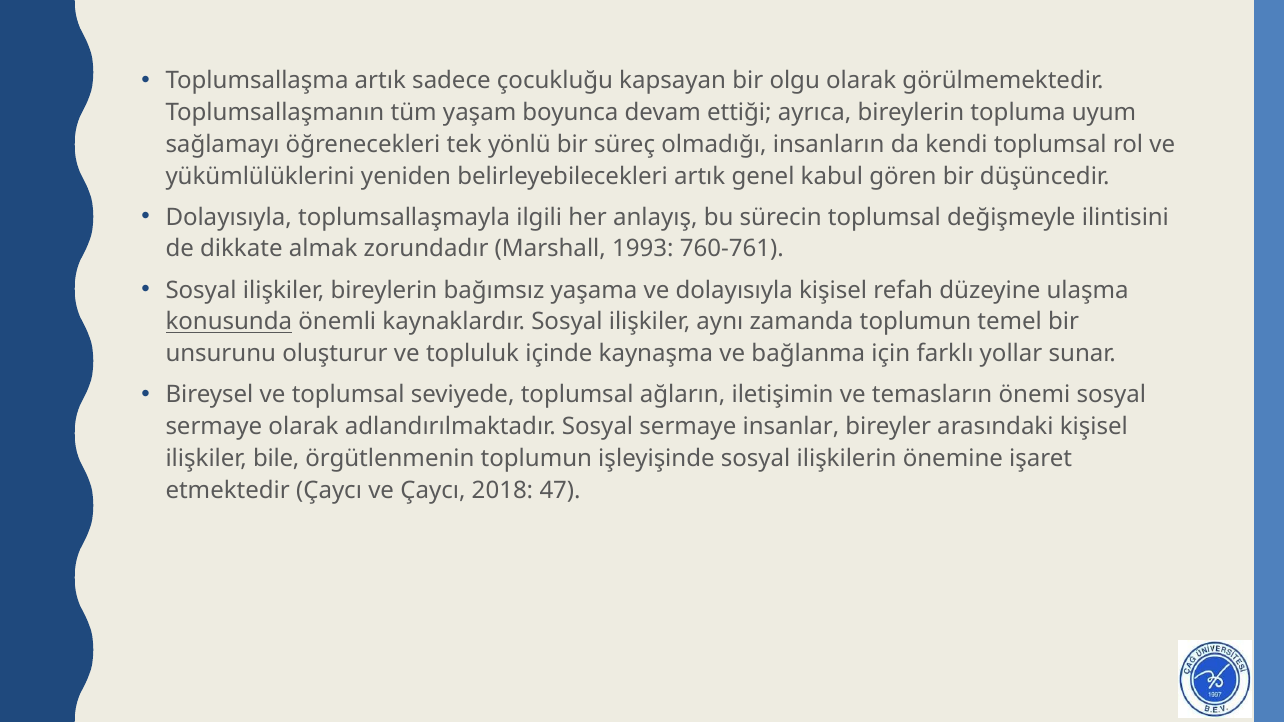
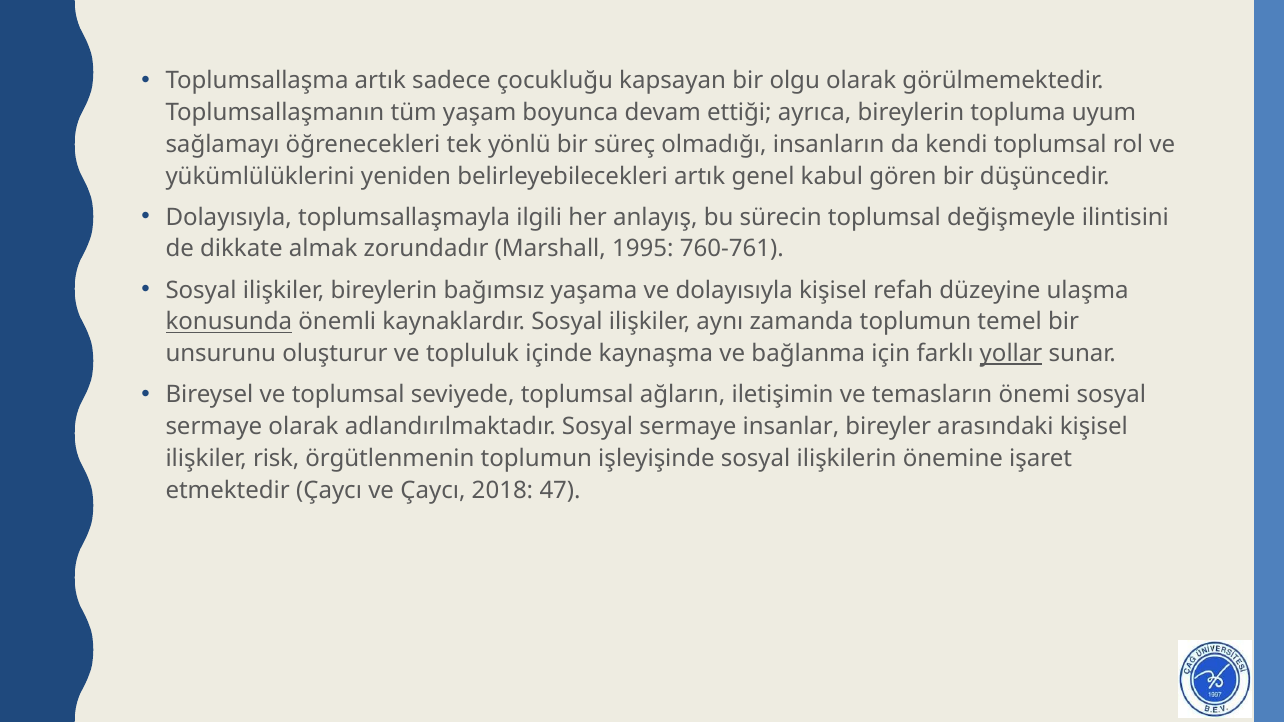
1993: 1993 -> 1995
yollar underline: none -> present
bile: bile -> risk
